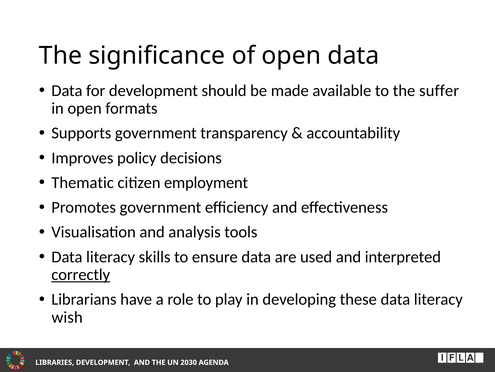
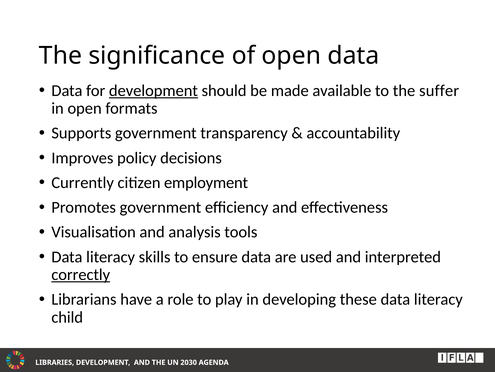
development at (153, 90) underline: none -> present
Thematic: Thematic -> Currently
wish: wish -> child
